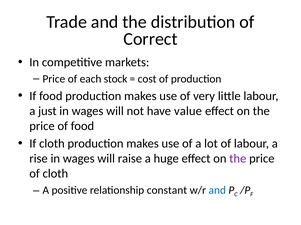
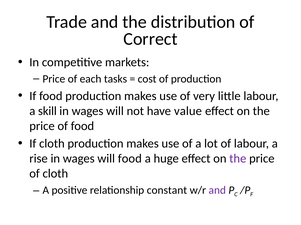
stock: stock -> tasks
just: just -> skill
will raise: raise -> food
and at (217, 191) colour: blue -> purple
